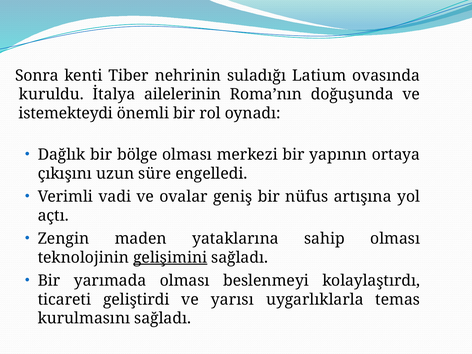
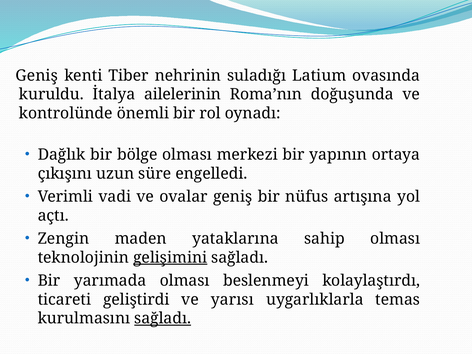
Sonra at (37, 76): Sonra -> Geniş
istemekteydi: istemekteydi -> kontrolünde
sağladı at (163, 318) underline: none -> present
